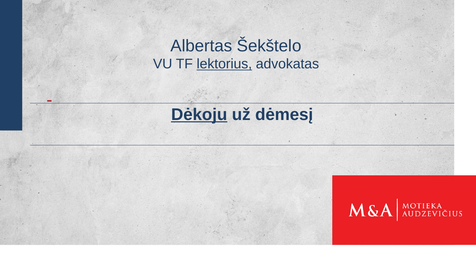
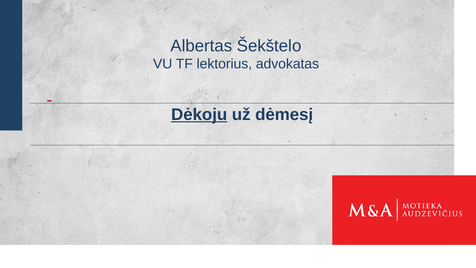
lektorius underline: present -> none
